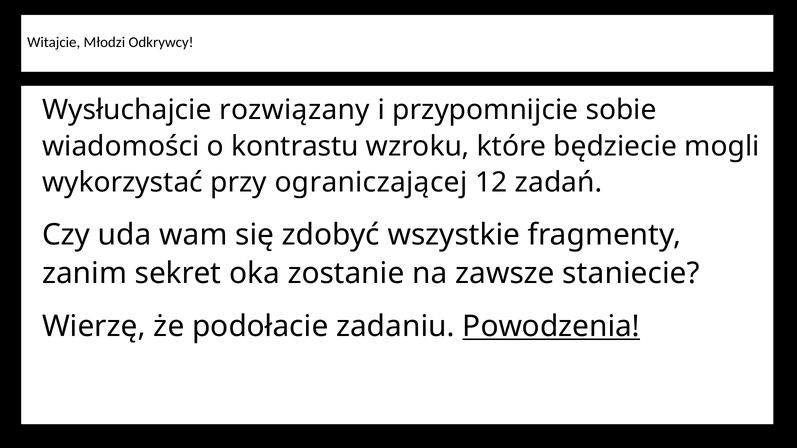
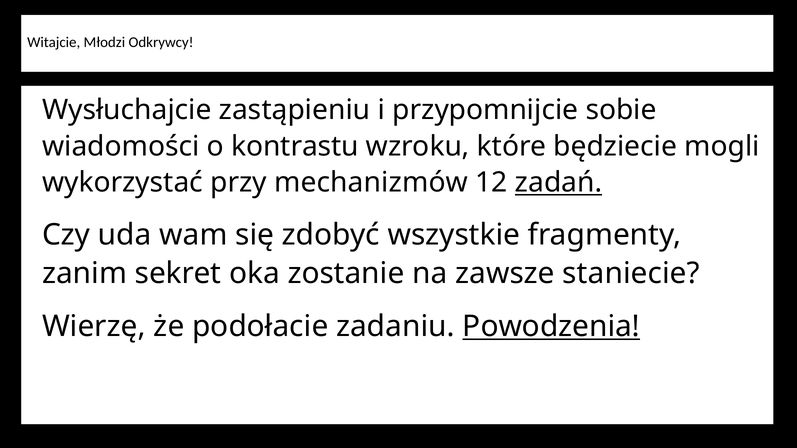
rozwiązany: rozwiązany -> zastąpieniu
ograniczającej: ograniczającej -> mechanizmów
zadań underline: none -> present
